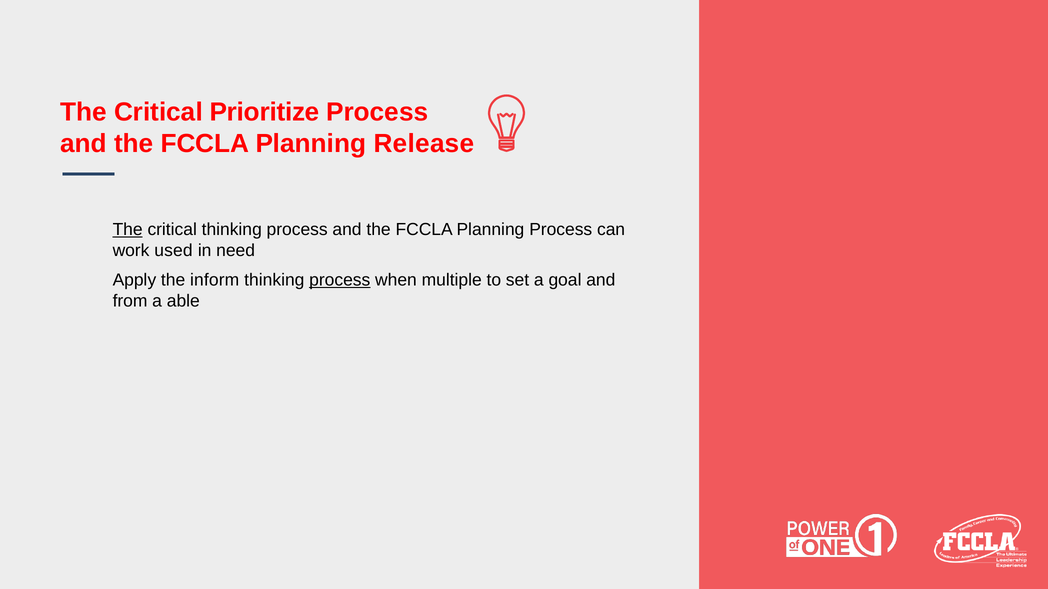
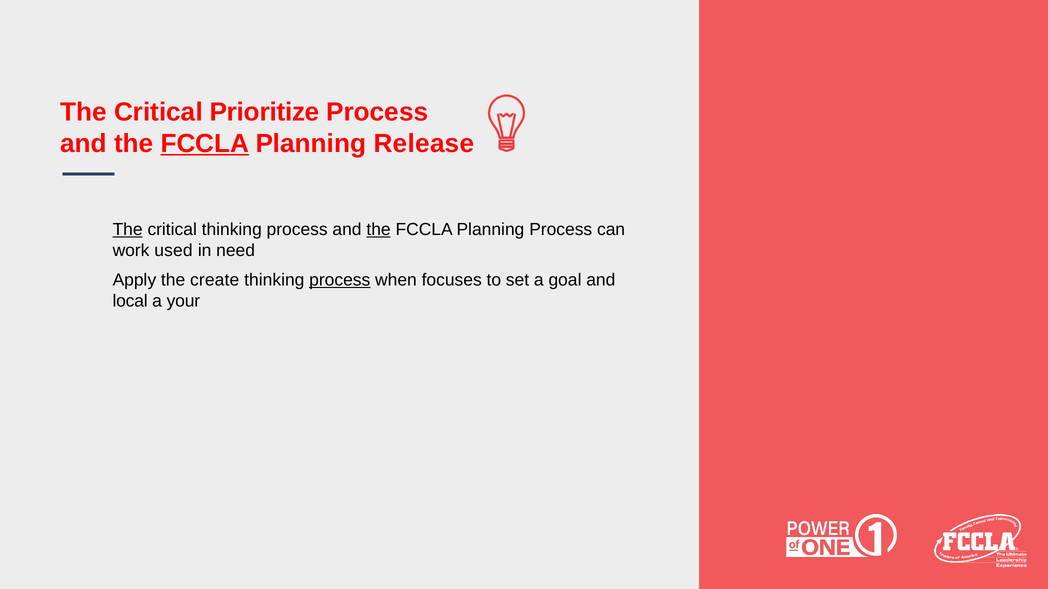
FCCLA at (205, 144) underline: none -> present
the at (379, 230) underline: none -> present
inform: inform -> create
multiple: multiple -> focuses
from: from -> local
able: able -> your
